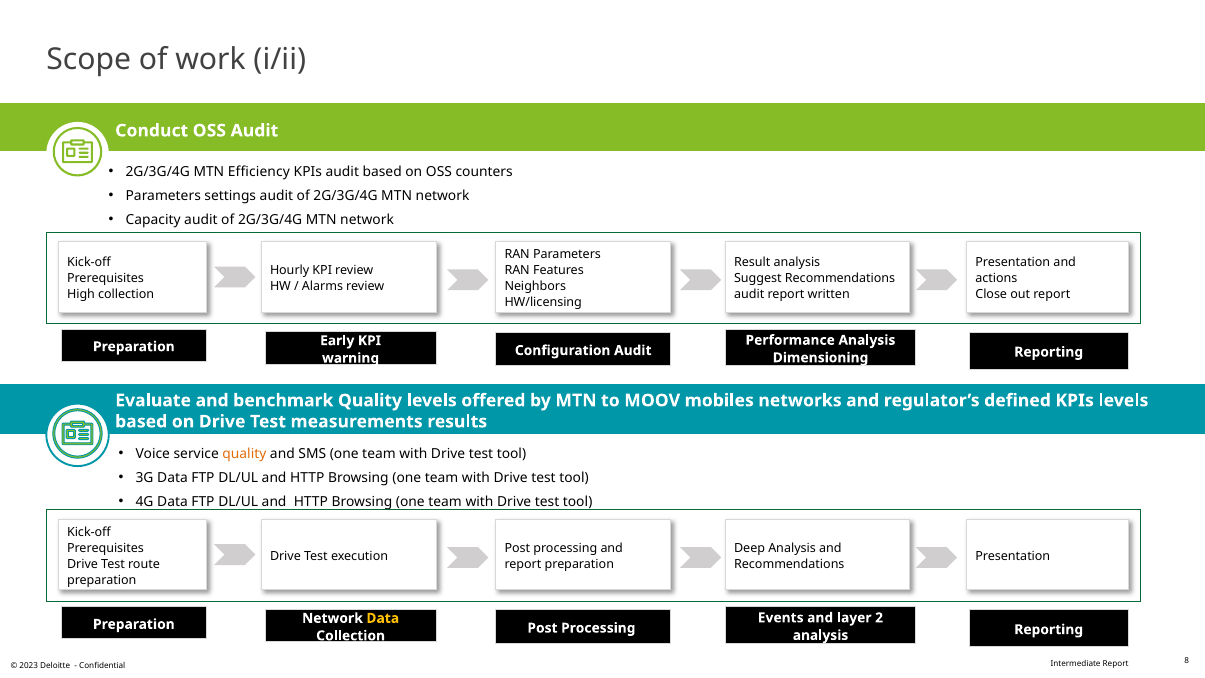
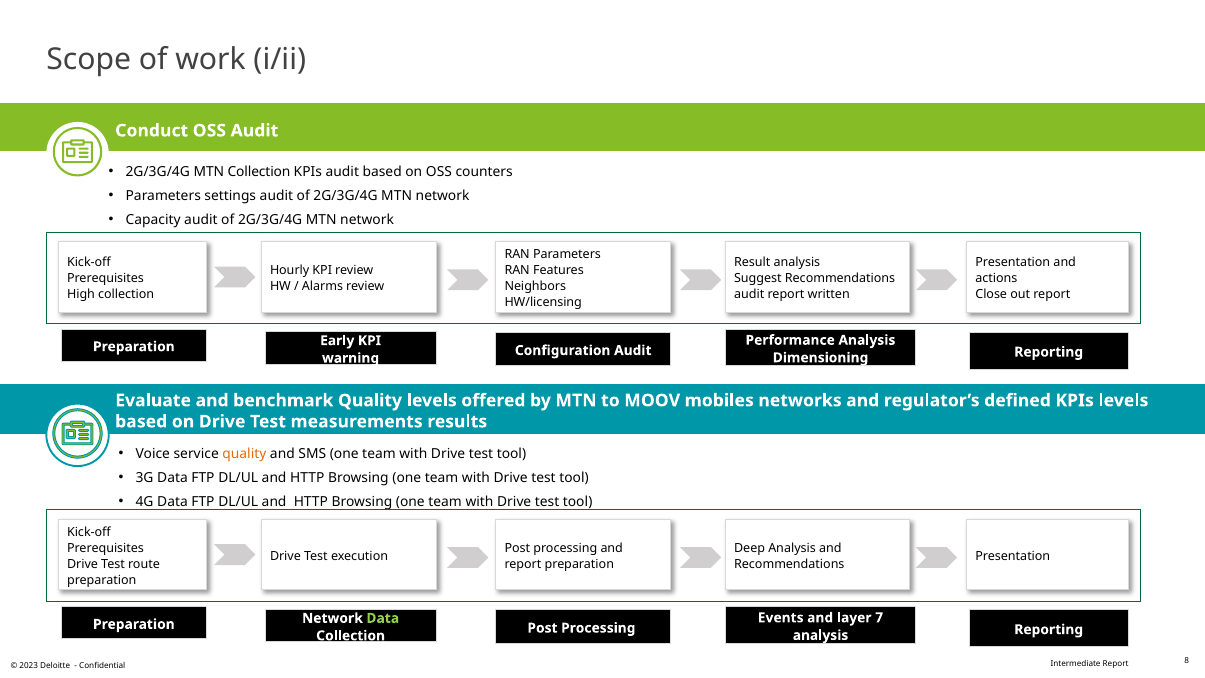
MTN Efficiency: Efficiency -> Collection
2: 2 -> 7
Data at (383, 618) colour: yellow -> light green
